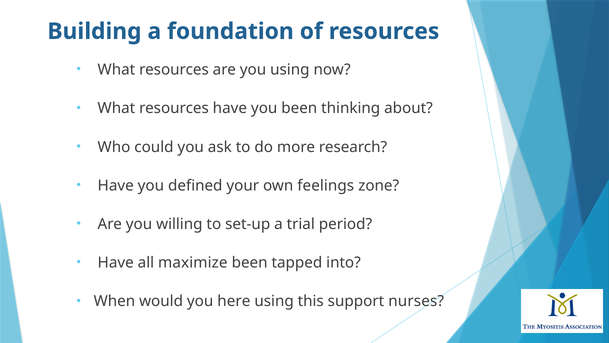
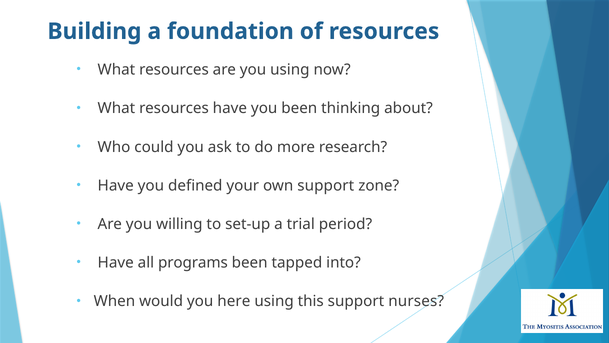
own feelings: feelings -> support
maximize: maximize -> programs
